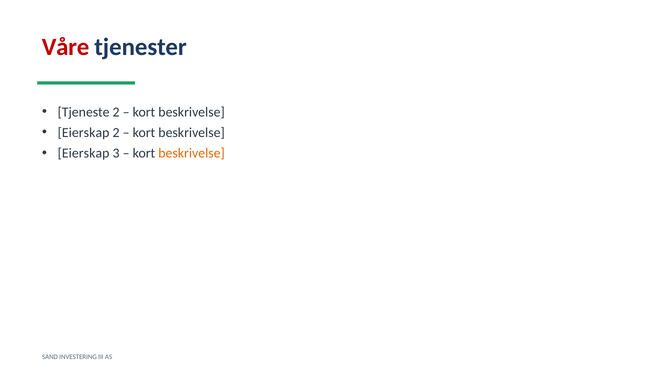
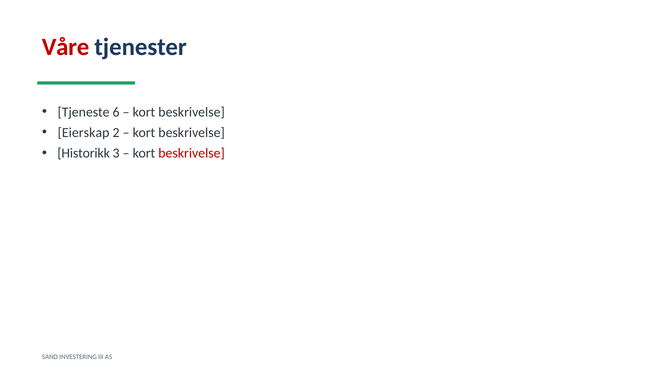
Tjeneste 2: 2 -> 6
Eierskap at (84, 154): Eierskap -> Historikk
beskrivelse at (192, 154) colour: orange -> red
